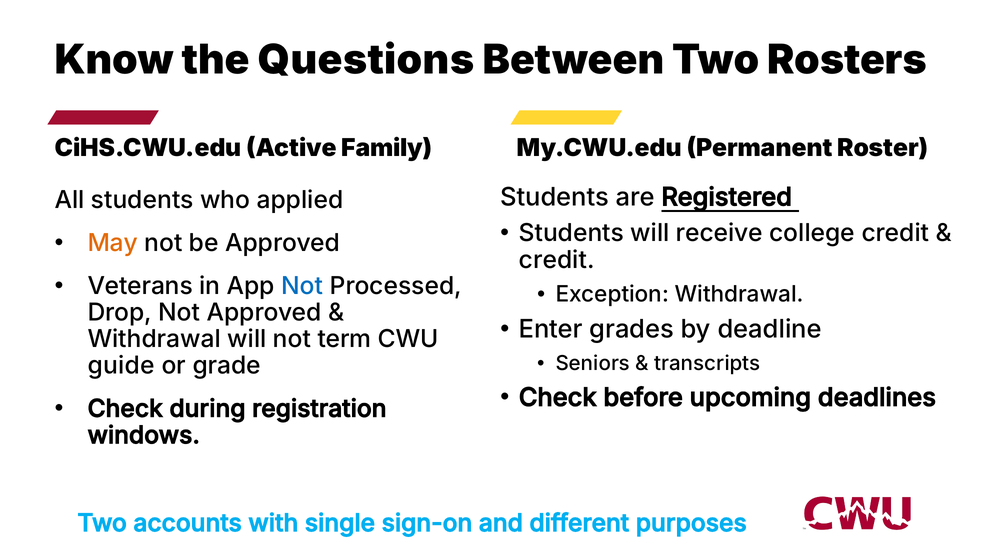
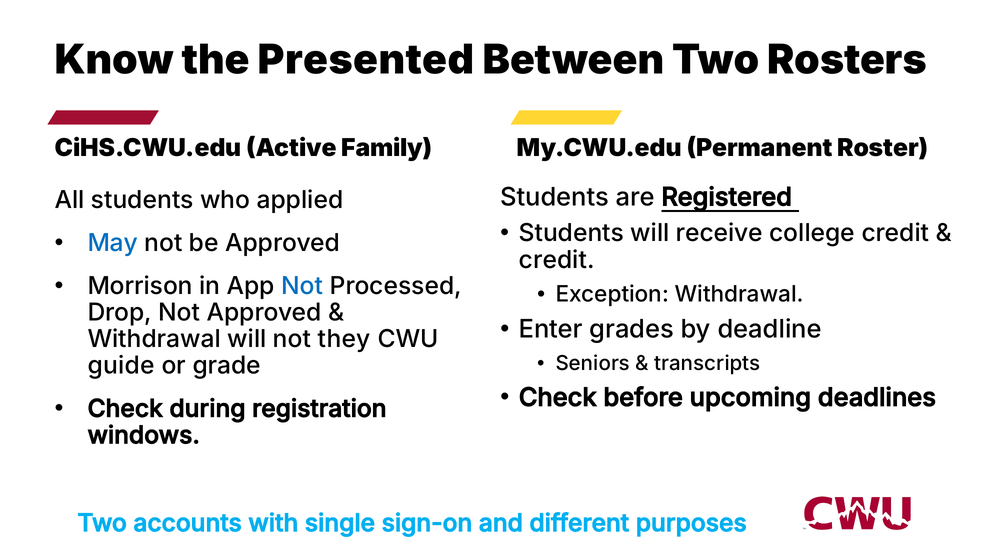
Questions: Questions -> Presented
May colour: orange -> blue
Veterans: Veterans -> Morrison
term: term -> they
